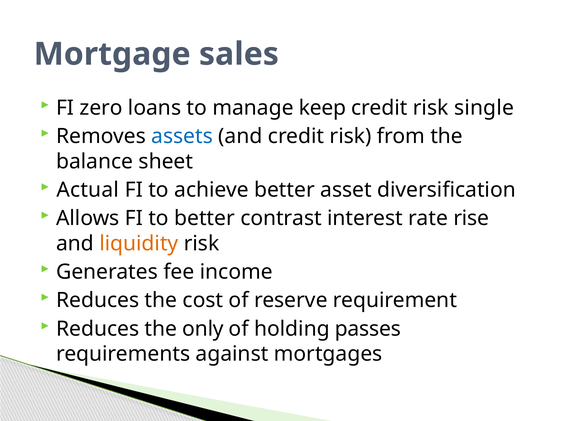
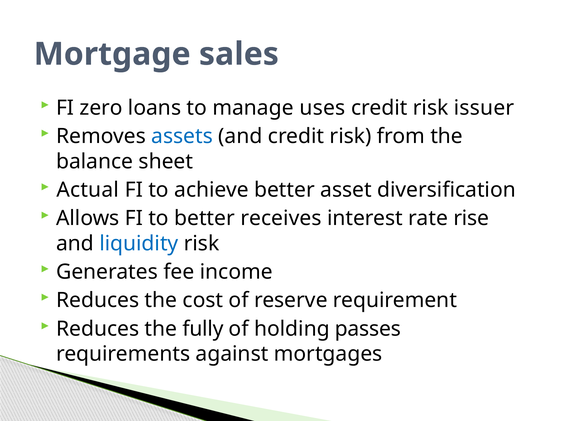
keep: keep -> uses
single: single -> issuer
contrast: contrast -> receives
liquidity colour: orange -> blue
only: only -> fully
